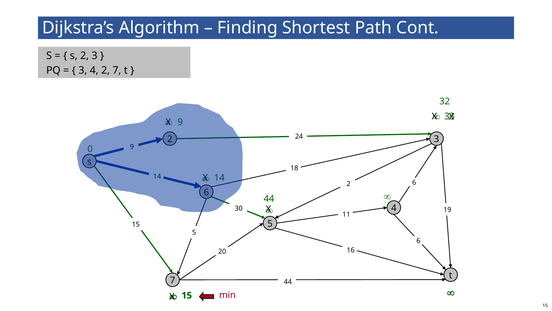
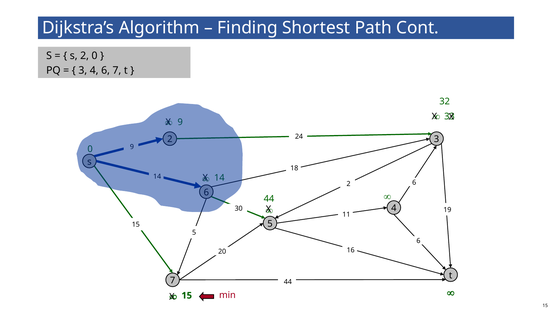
2 3: 3 -> 0
4 2: 2 -> 6
